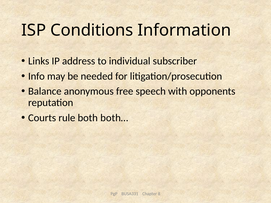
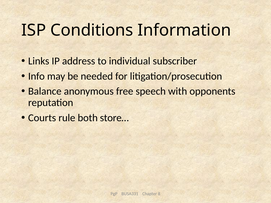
both…: both… -> store…
